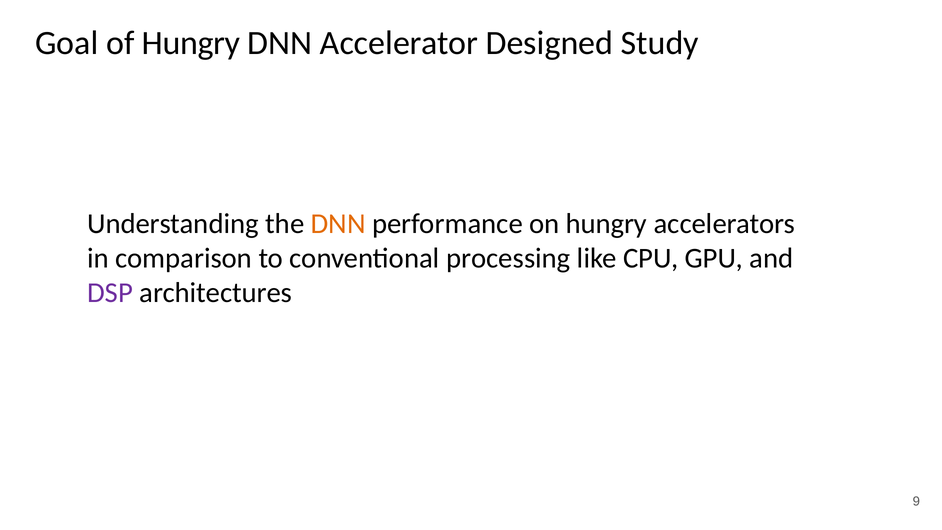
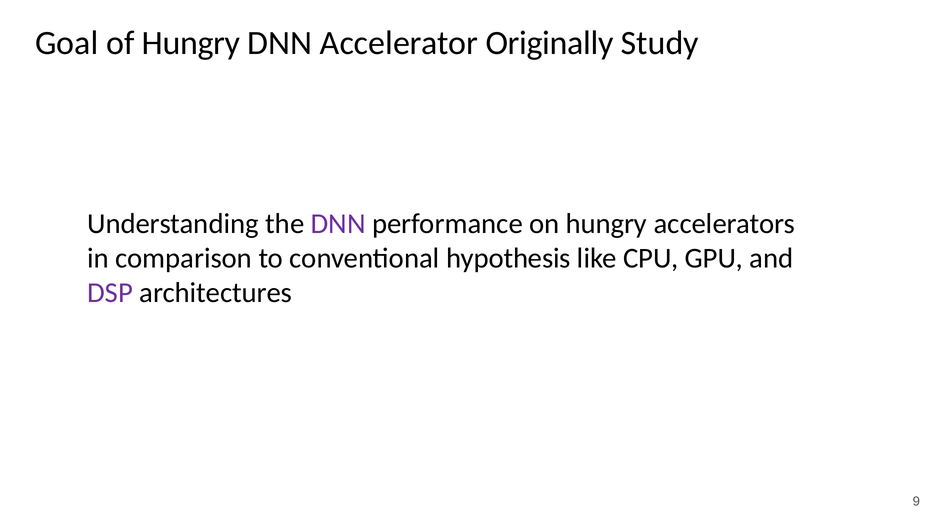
Designed: Designed -> Originally
DNN at (338, 224) colour: orange -> purple
processing: processing -> hypothesis
